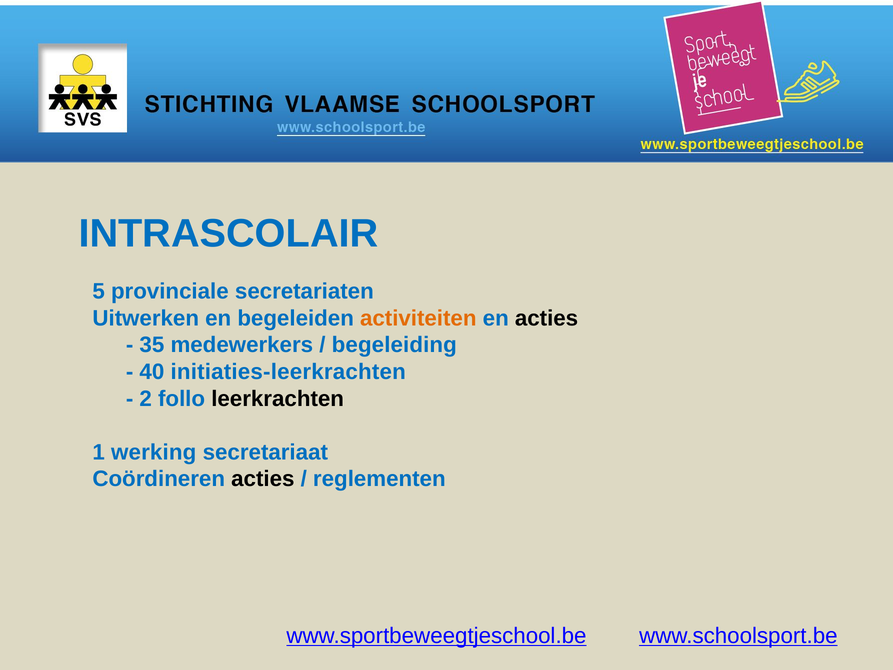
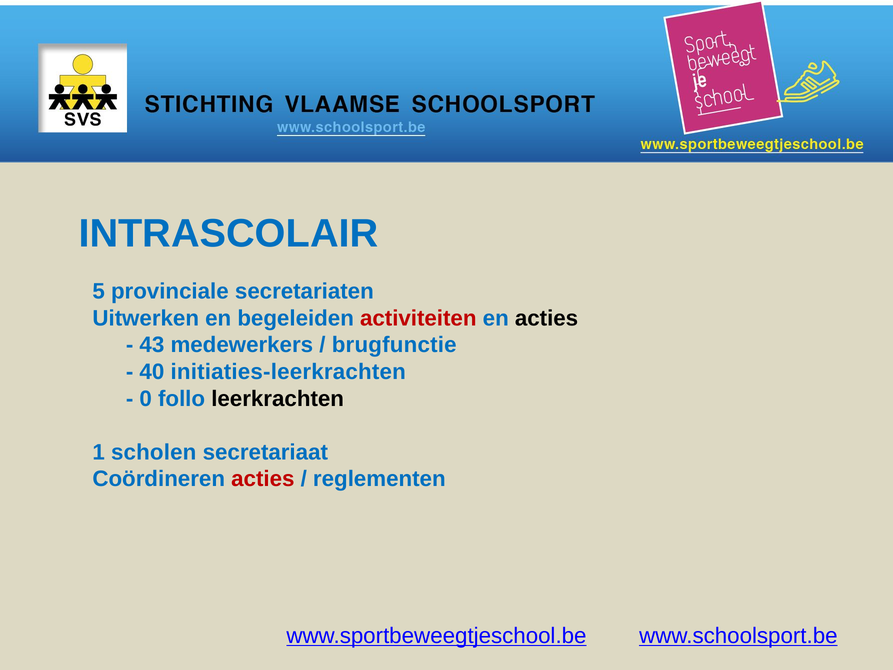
activiteiten colour: orange -> red
35: 35 -> 43
begeleiding: begeleiding -> brugfunctie
2: 2 -> 0
werking: werking -> scholen
acties at (263, 479) colour: black -> red
